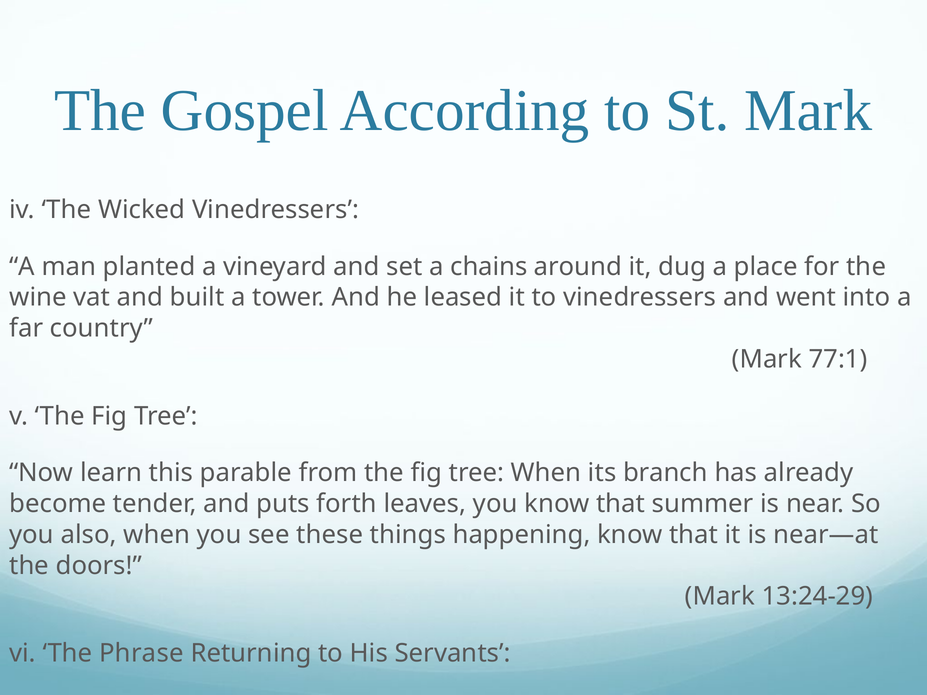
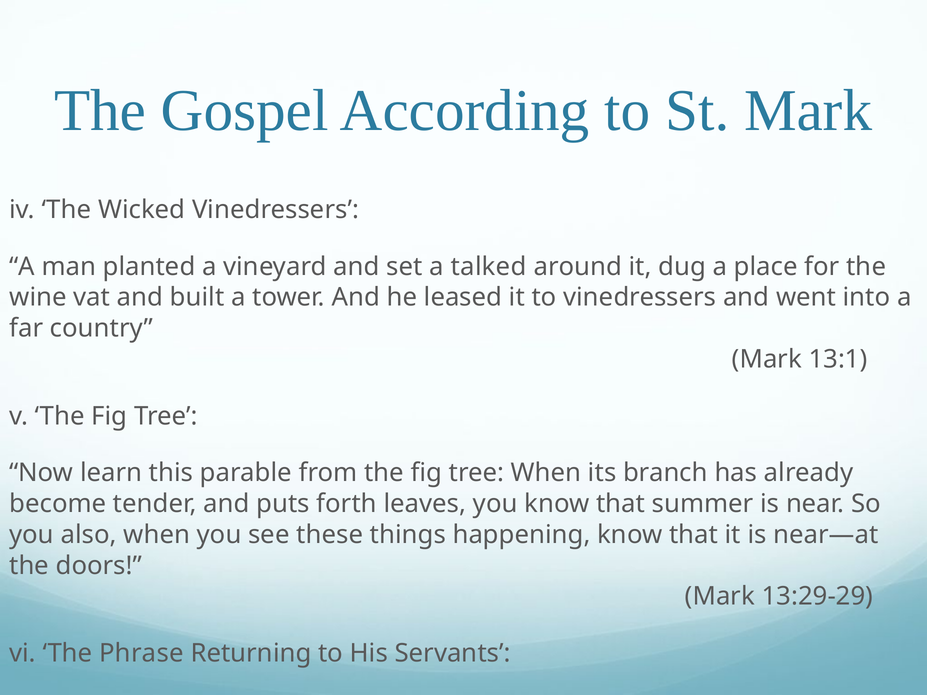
chains: chains -> talked
77:1: 77:1 -> 13:1
13:24-29: 13:24-29 -> 13:29-29
